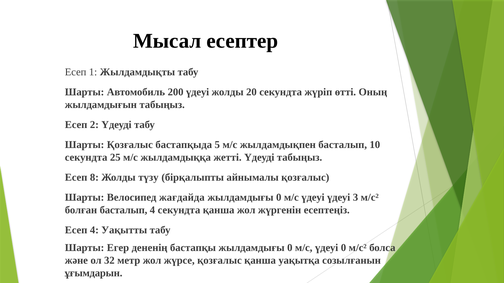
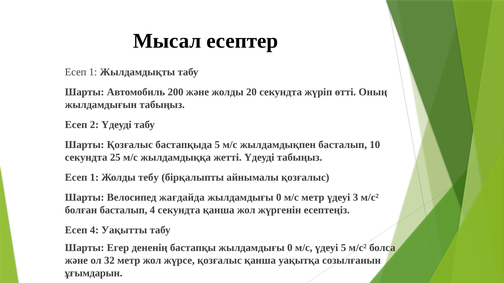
200 үдеуі: үдеуі -> және
8 at (94, 178): 8 -> 1
түзу: түзу -> тебу
үдеуі at (313, 198): үдеуі -> метр
үдеуі 0: 0 -> 5
